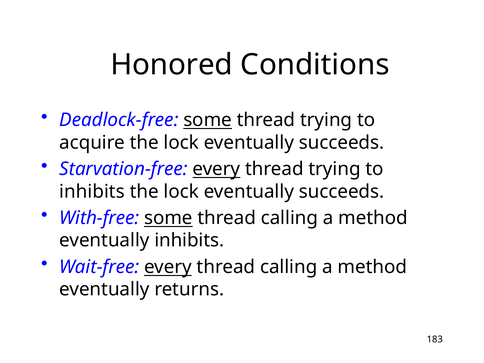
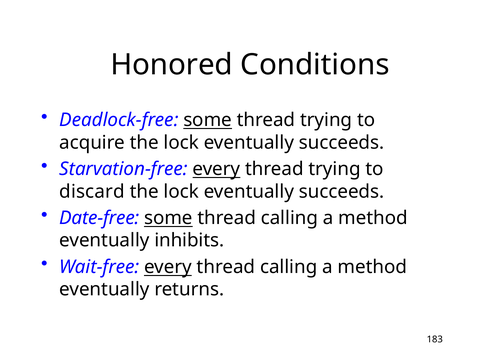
inhibits at (92, 191): inhibits -> discard
With-free: With-free -> Date-free
